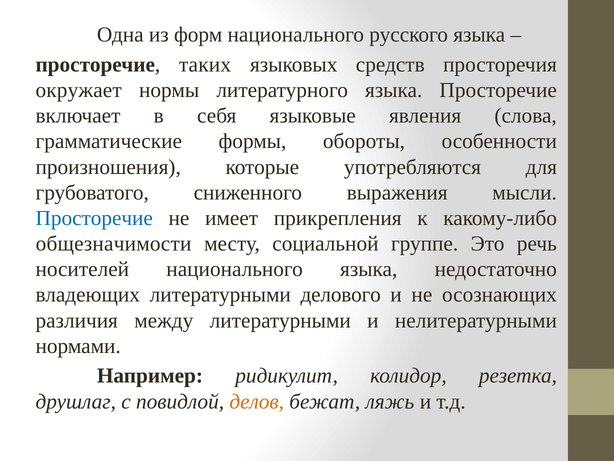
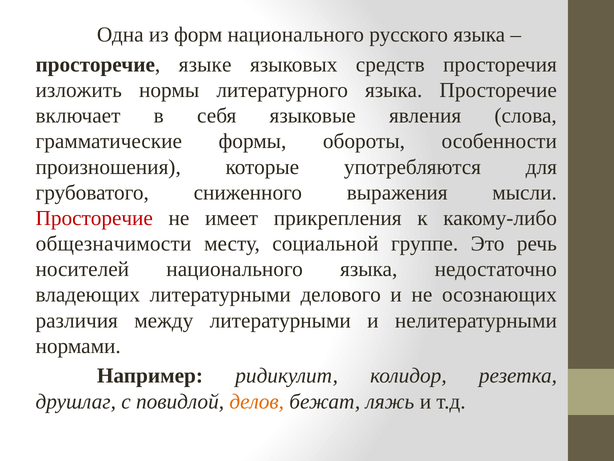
таких: таких -> языке
окружает: окружает -> изложить
Просторечие at (94, 218) colour: blue -> red
